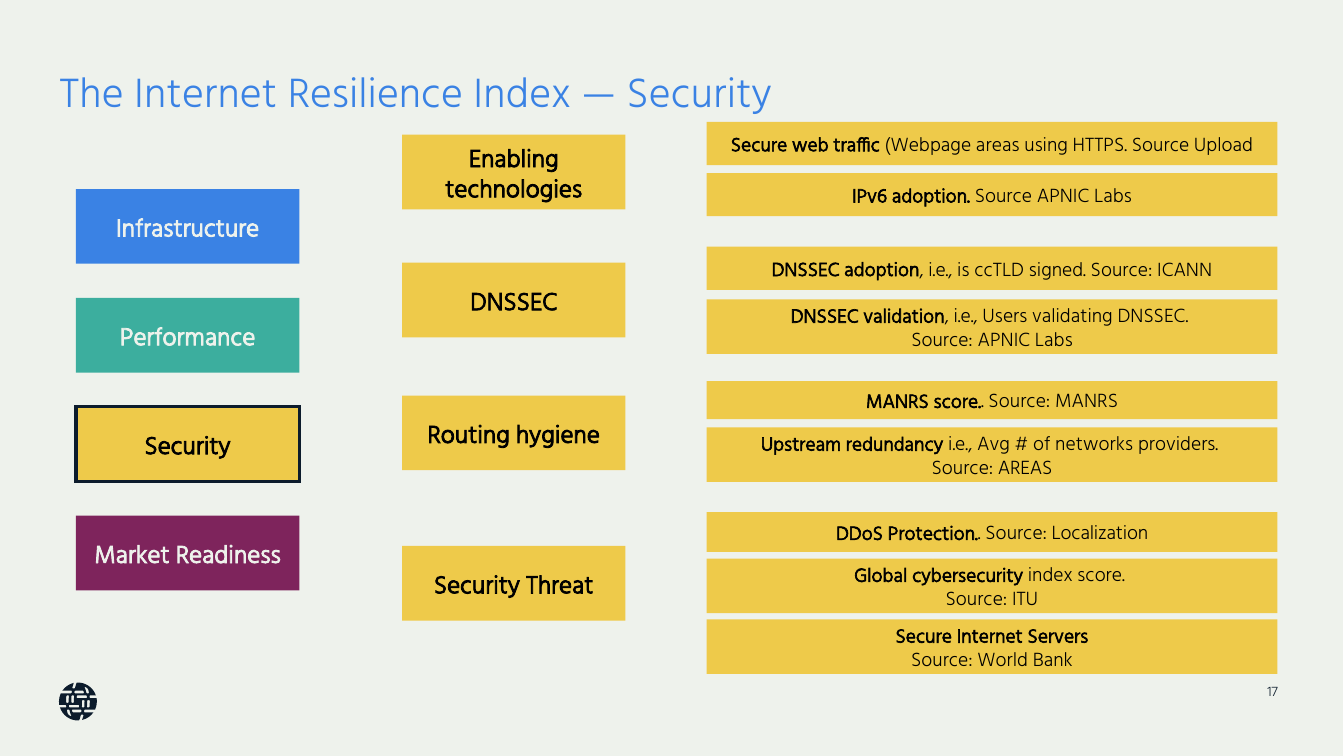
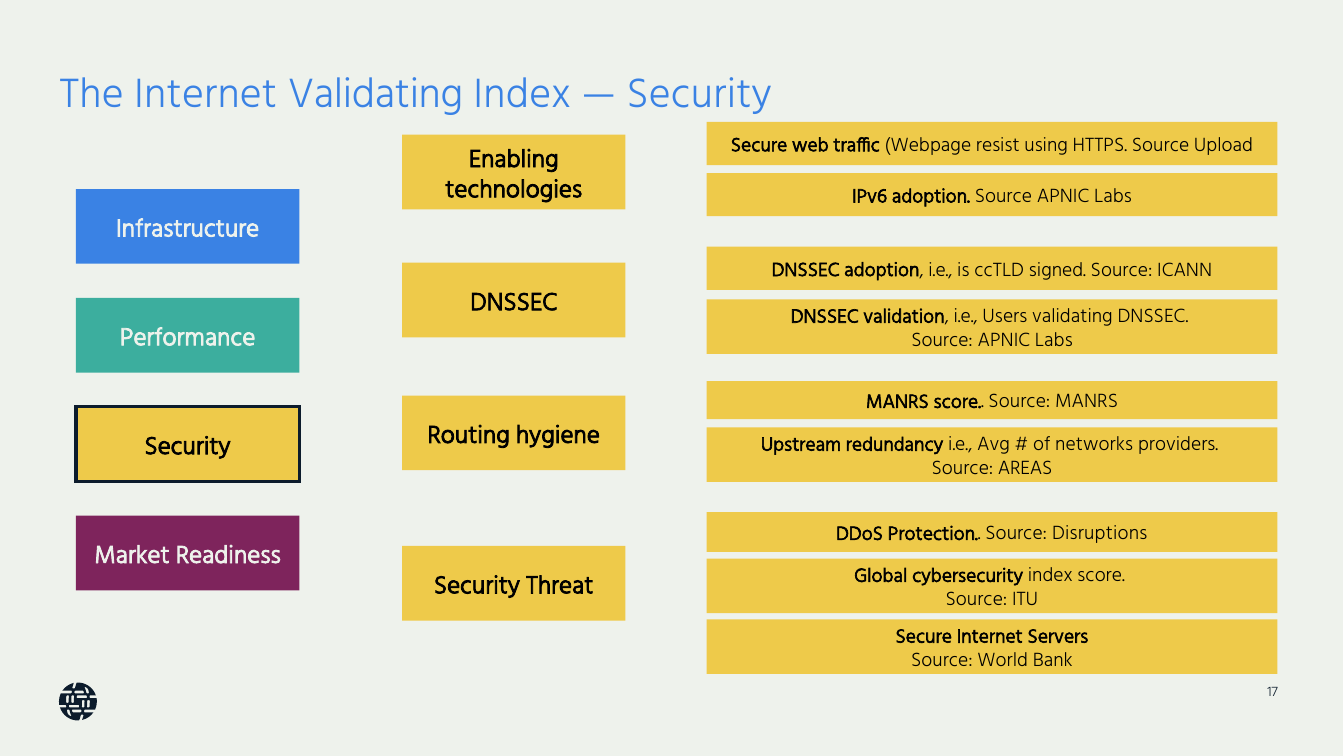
Internet Resilience: Resilience -> Validating
Webpage areas: areas -> resist
Localization: Localization -> Disruptions
